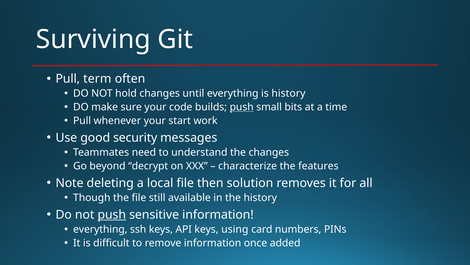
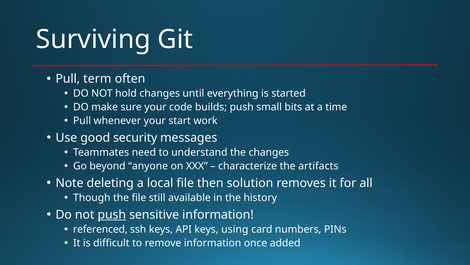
is history: history -> started
push at (242, 107) underline: present -> none
decrypt: decrypt -> anyone
features: features -> artifacts
everything at (100, 229): everything -> referenced
